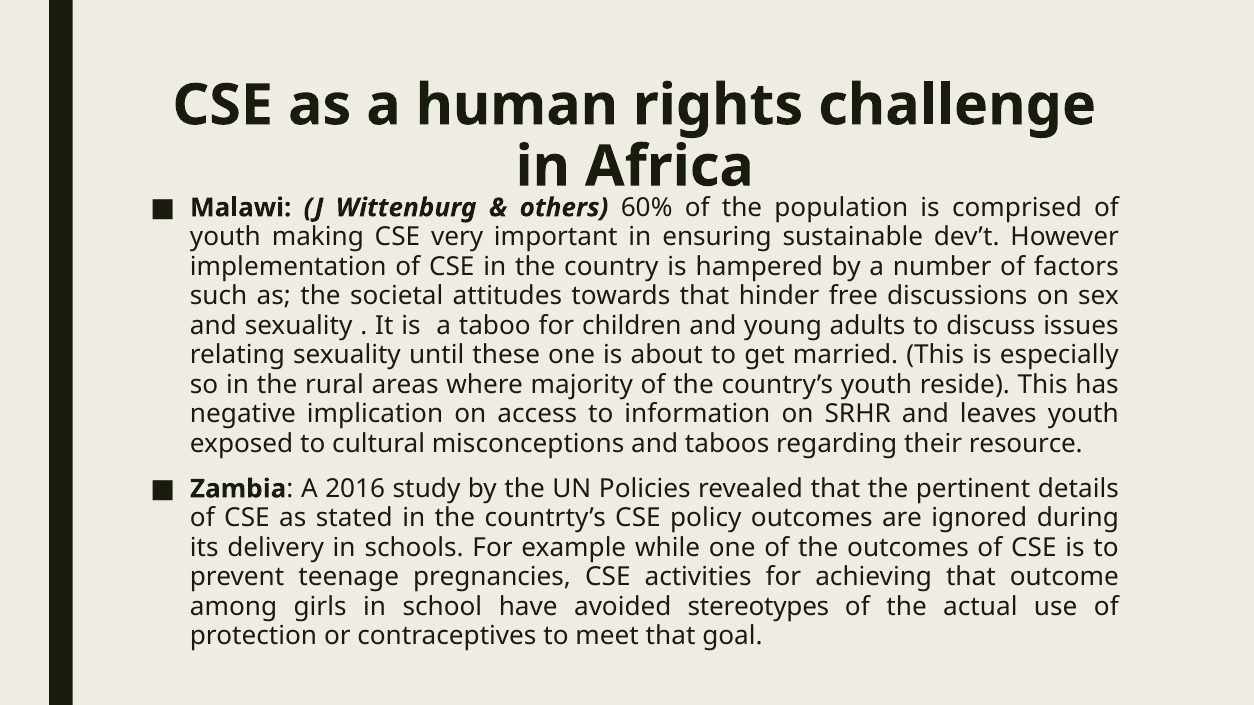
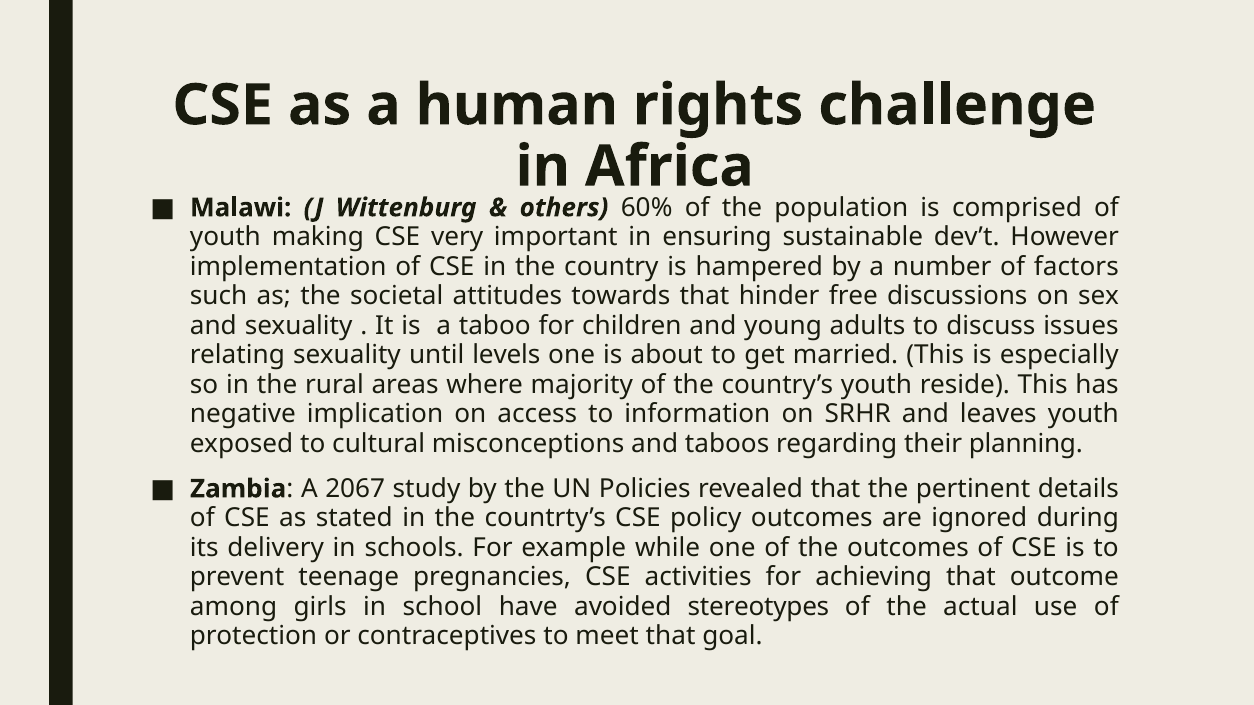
these: these -> levels
resource: resource -> planning
2016: 2016 -> 2067
